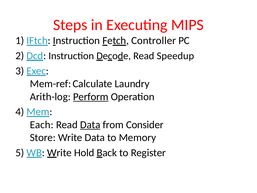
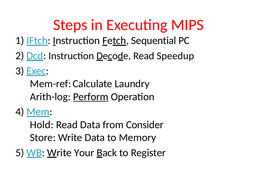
Controller: Controller -> Sequential
Each: Each -> Hold
Data at (90, 125) underline: present -> none
Hold: Hold -> Your
